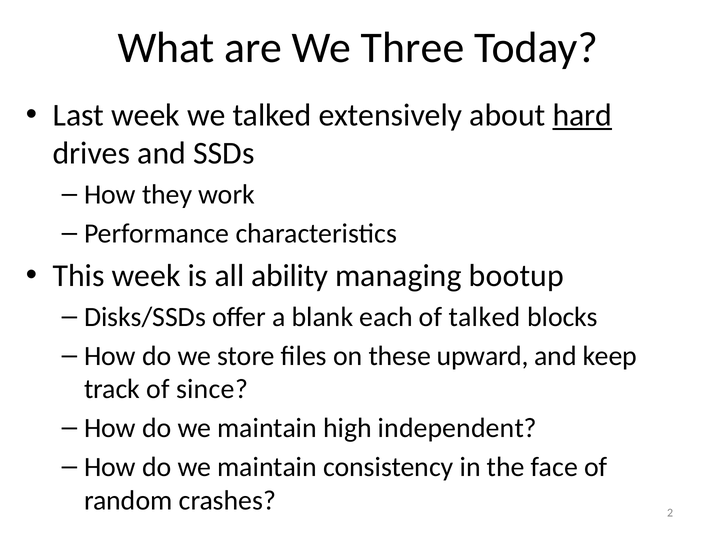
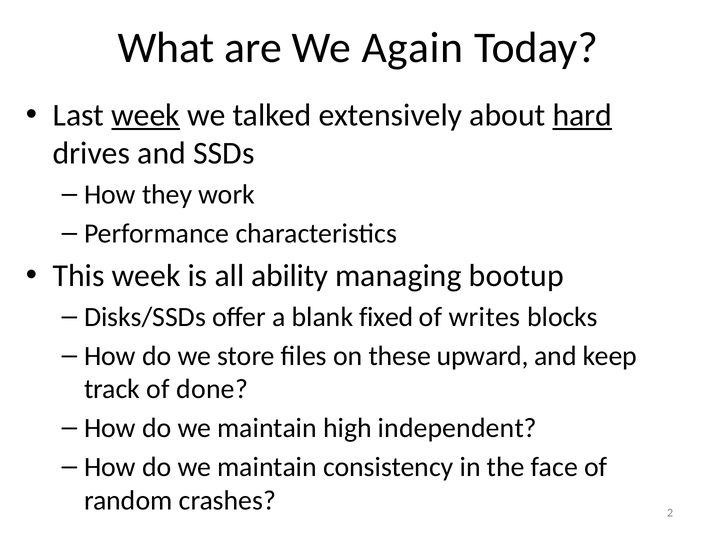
Three: Three -> Again
week at (146, 115) underline: none -> present
each: each -> fixed
of talked: talked -> writes
since: since -> done
